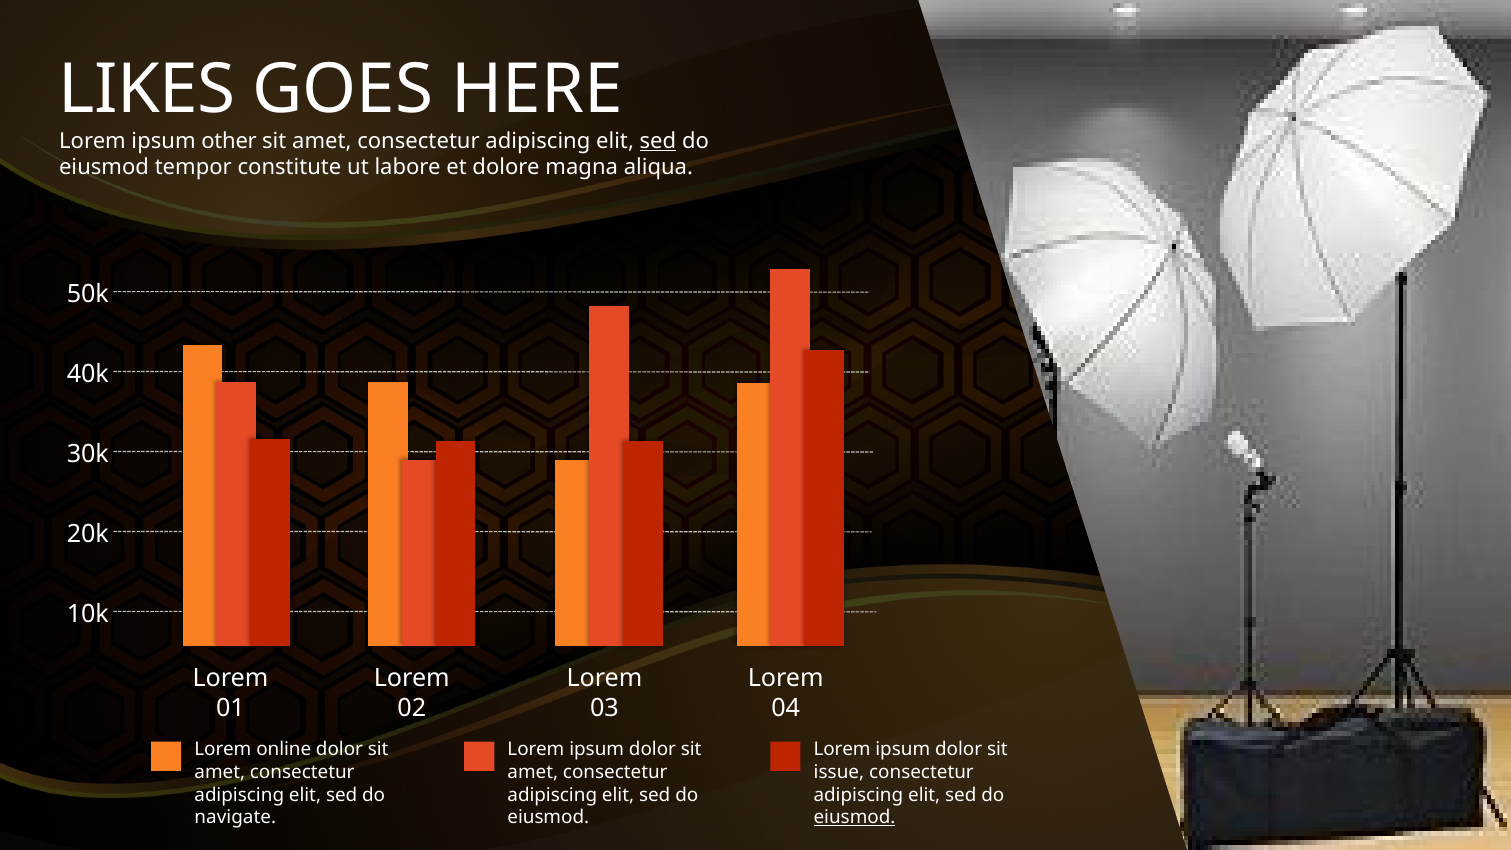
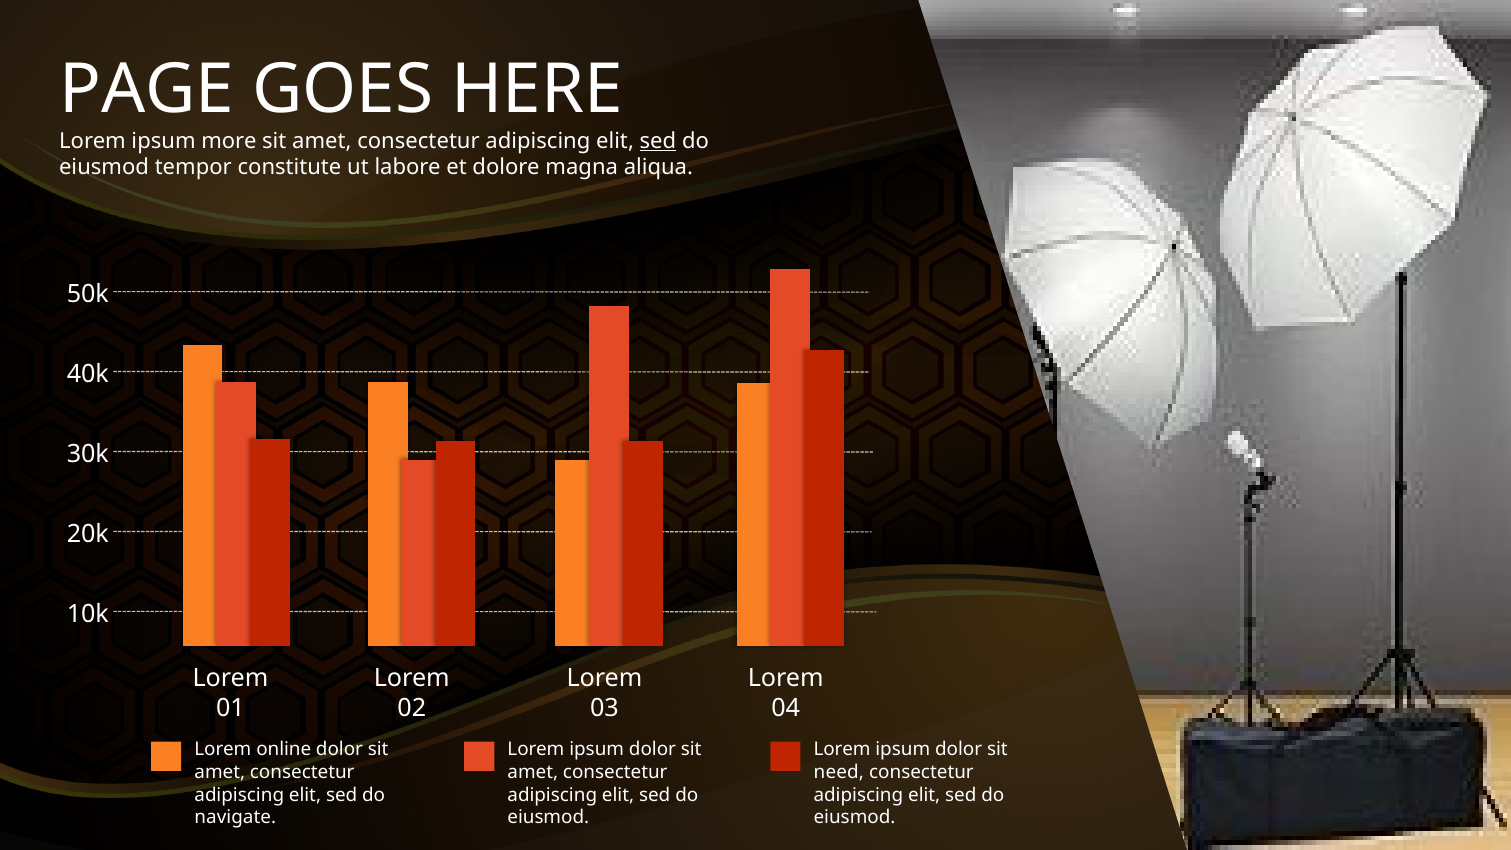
LIKES: LIKES -> PAGE
other: other -> more
issue: issue -> need
eiusmod at (855, 818) underline: present -> none
